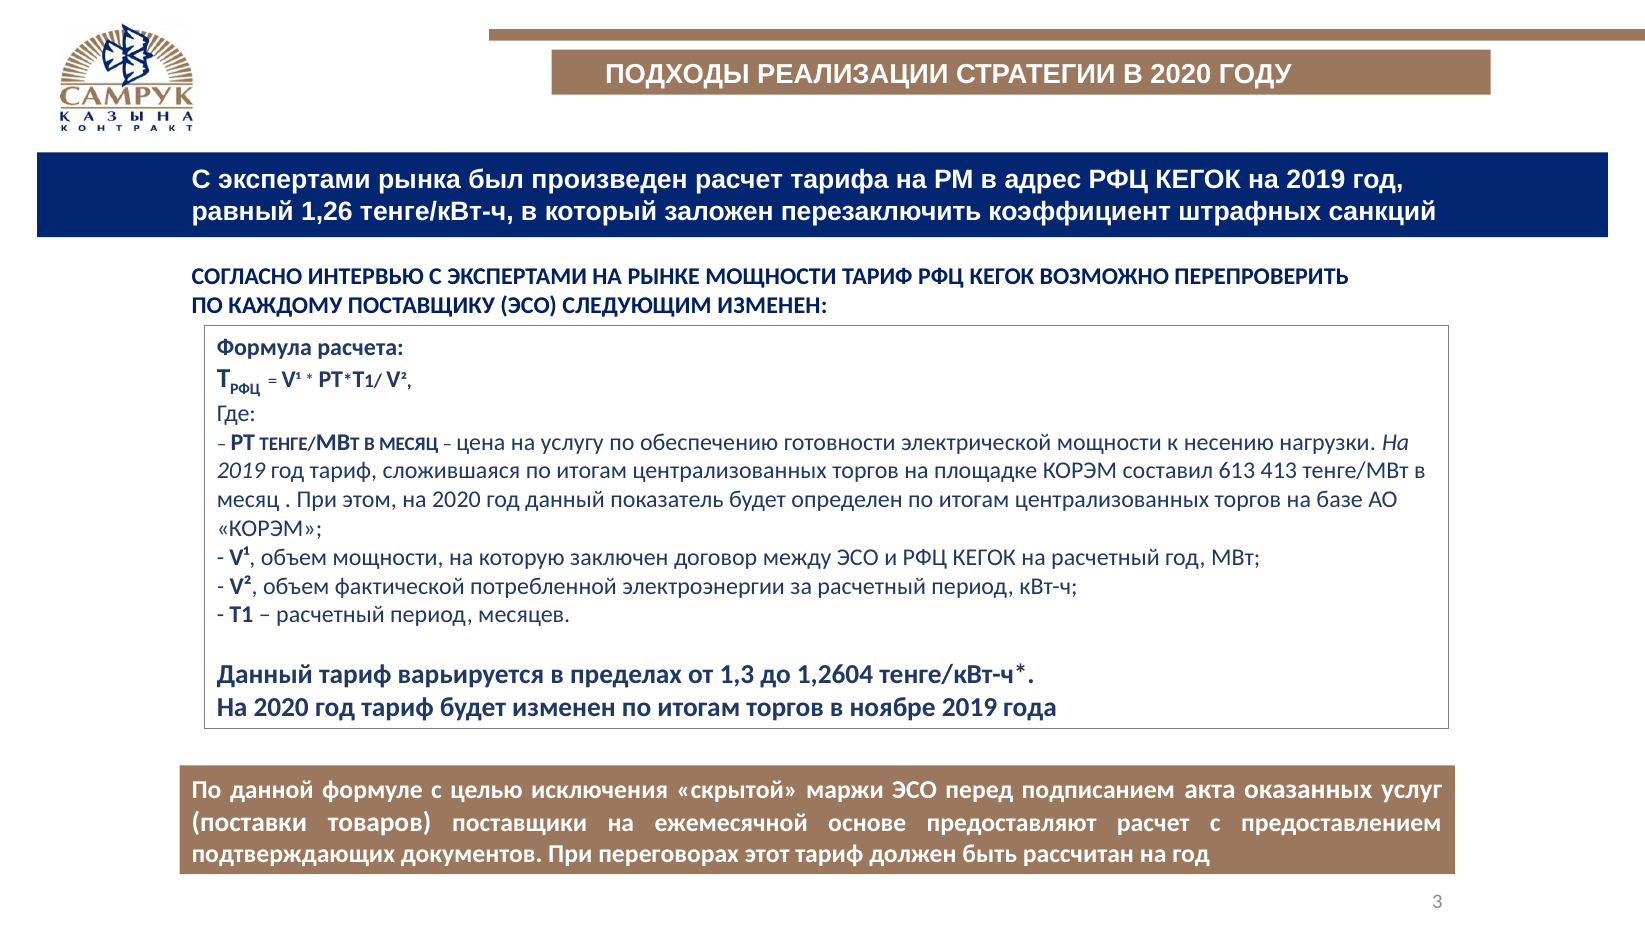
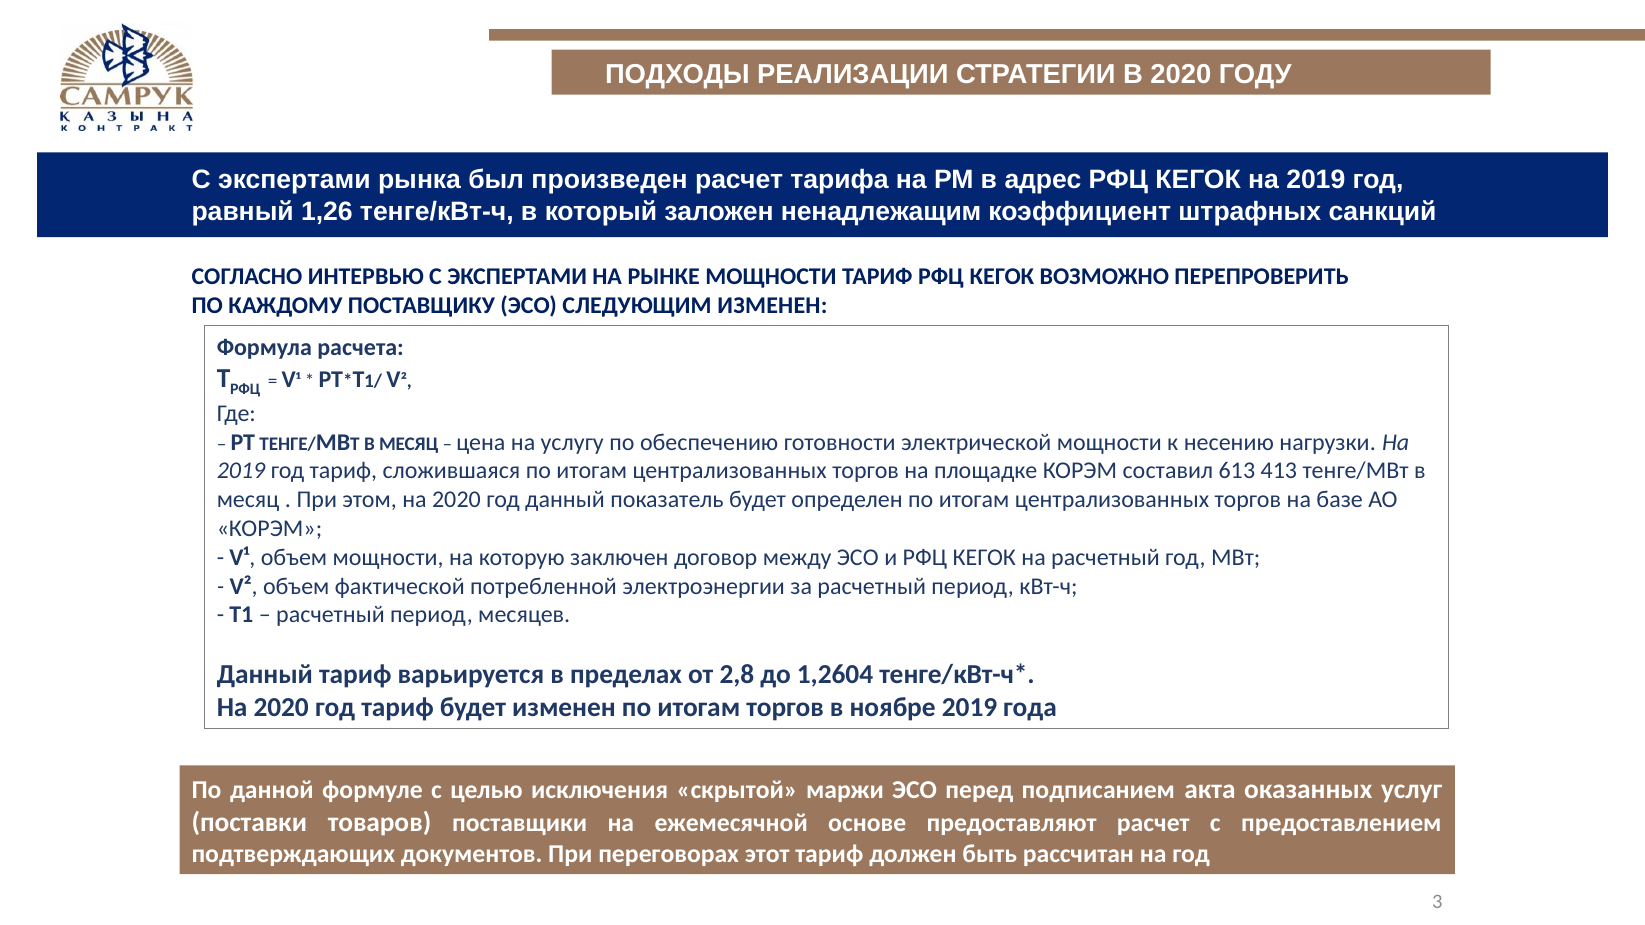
перезаключить: перезаключить -> ненадлежащим
1,3: 1,3 -> 2,8
